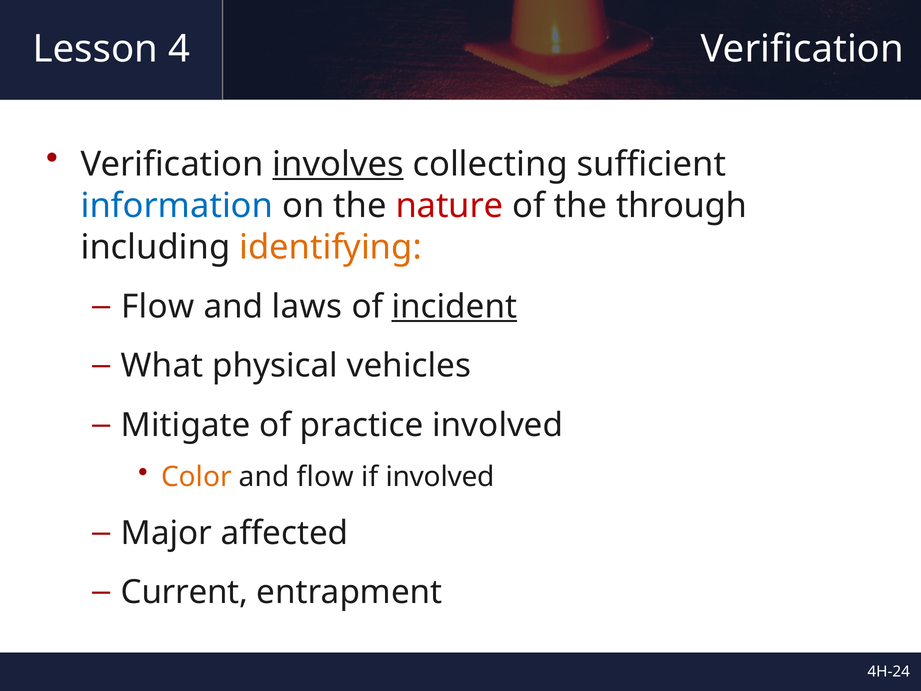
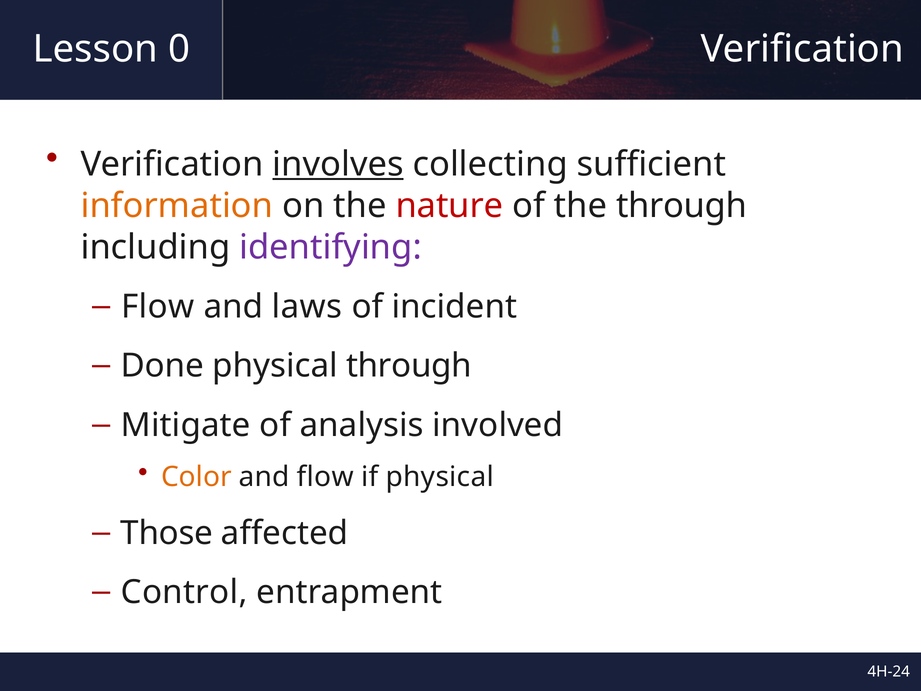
4: 4 -> 0
information colour: blue -> orange
identifying colour: orange -> purple
incident underline: present -> none
What: What -> Done
physical vehicles: vehicles -> through
practice: practice -> analysis
if involved: involved -> physical
Major: Major -> Those
Current: Current -> Control
